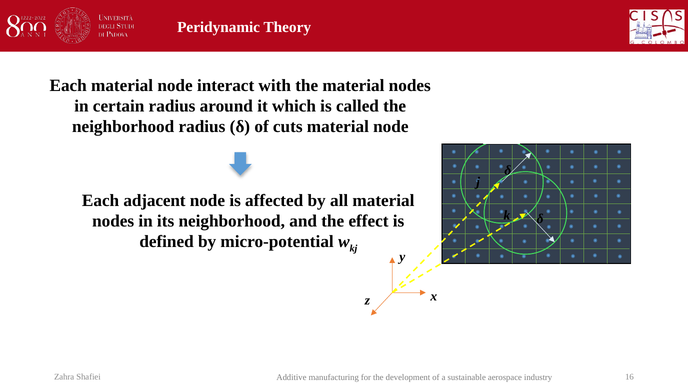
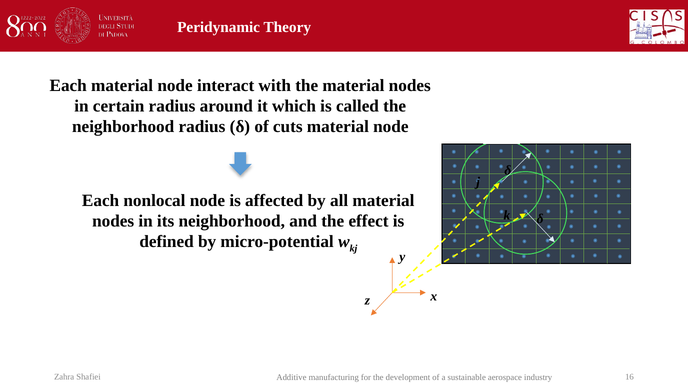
adjacent: adjacent -> nonlocal
